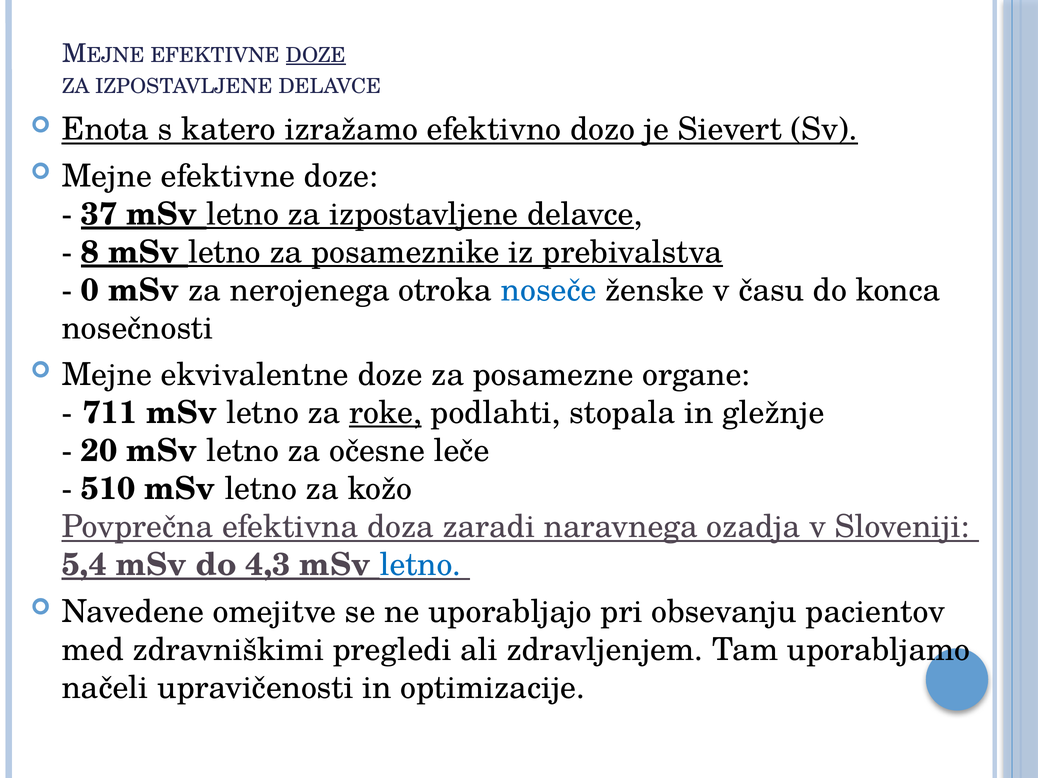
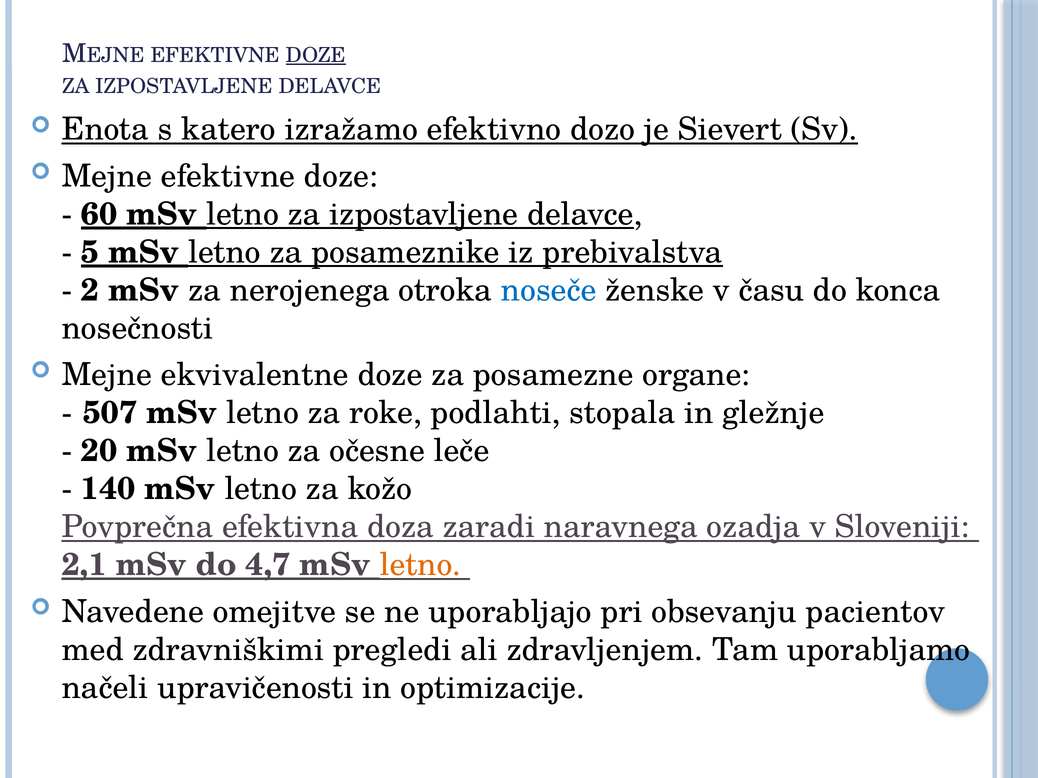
37: 37 -> 60
8: 8 -> 5
0: 0 -> 2
711: 711 -> 507
roke underline: present -> none
510: 510 -> 140
5,4: 5,4 -> 2,1
4,3: 4,3 -> 4,7
letno at (420, 565) colour: blue -> orange
